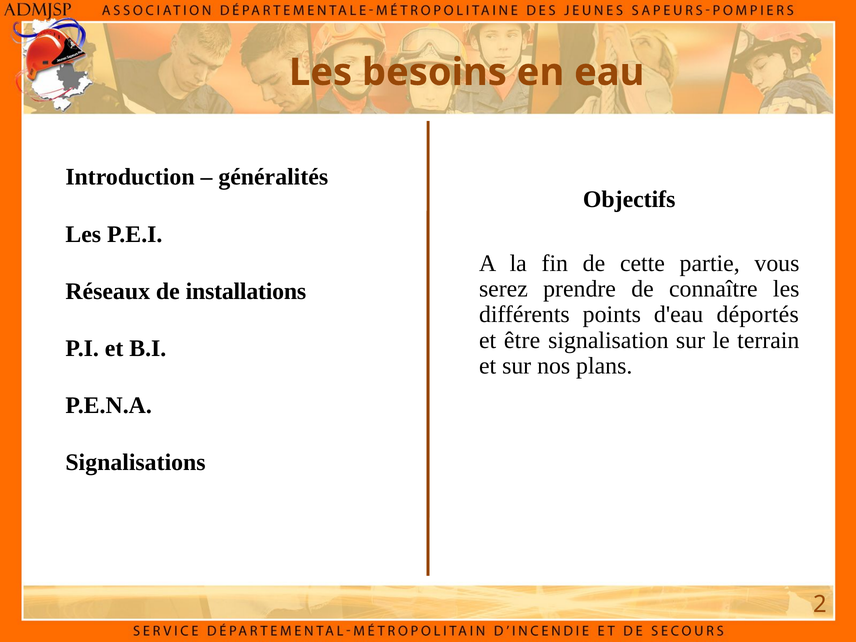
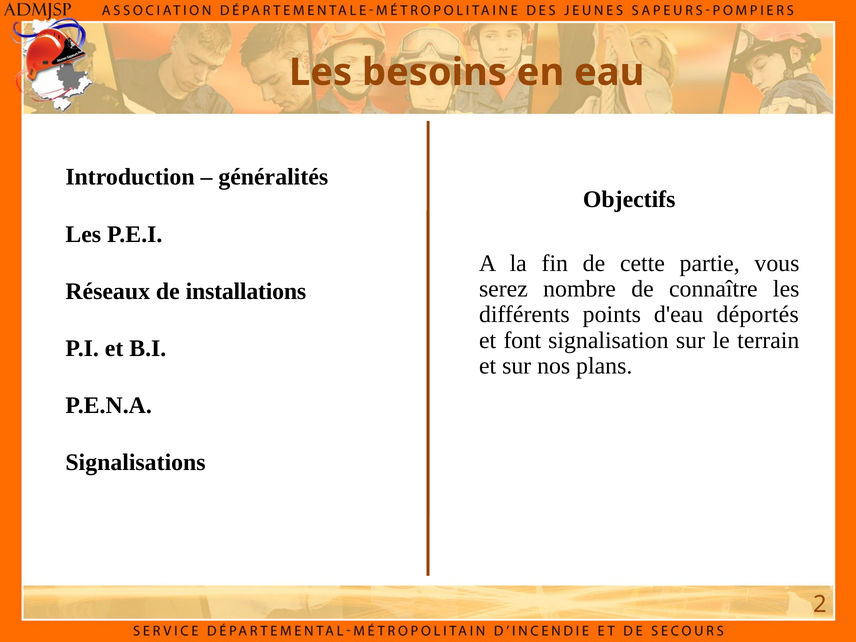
prendre: prendre -> nombre
être: être -> font
